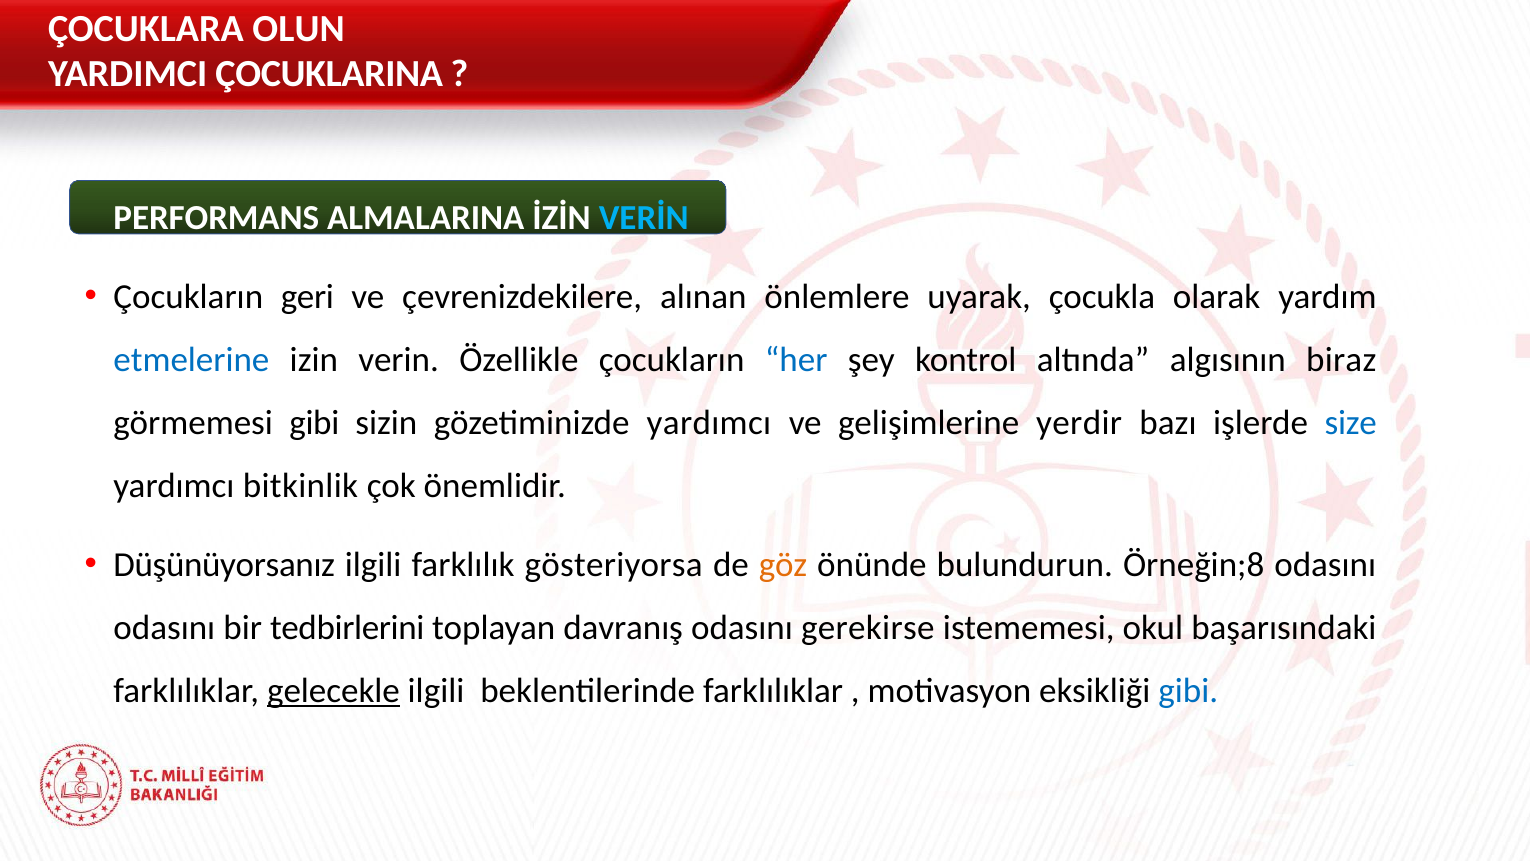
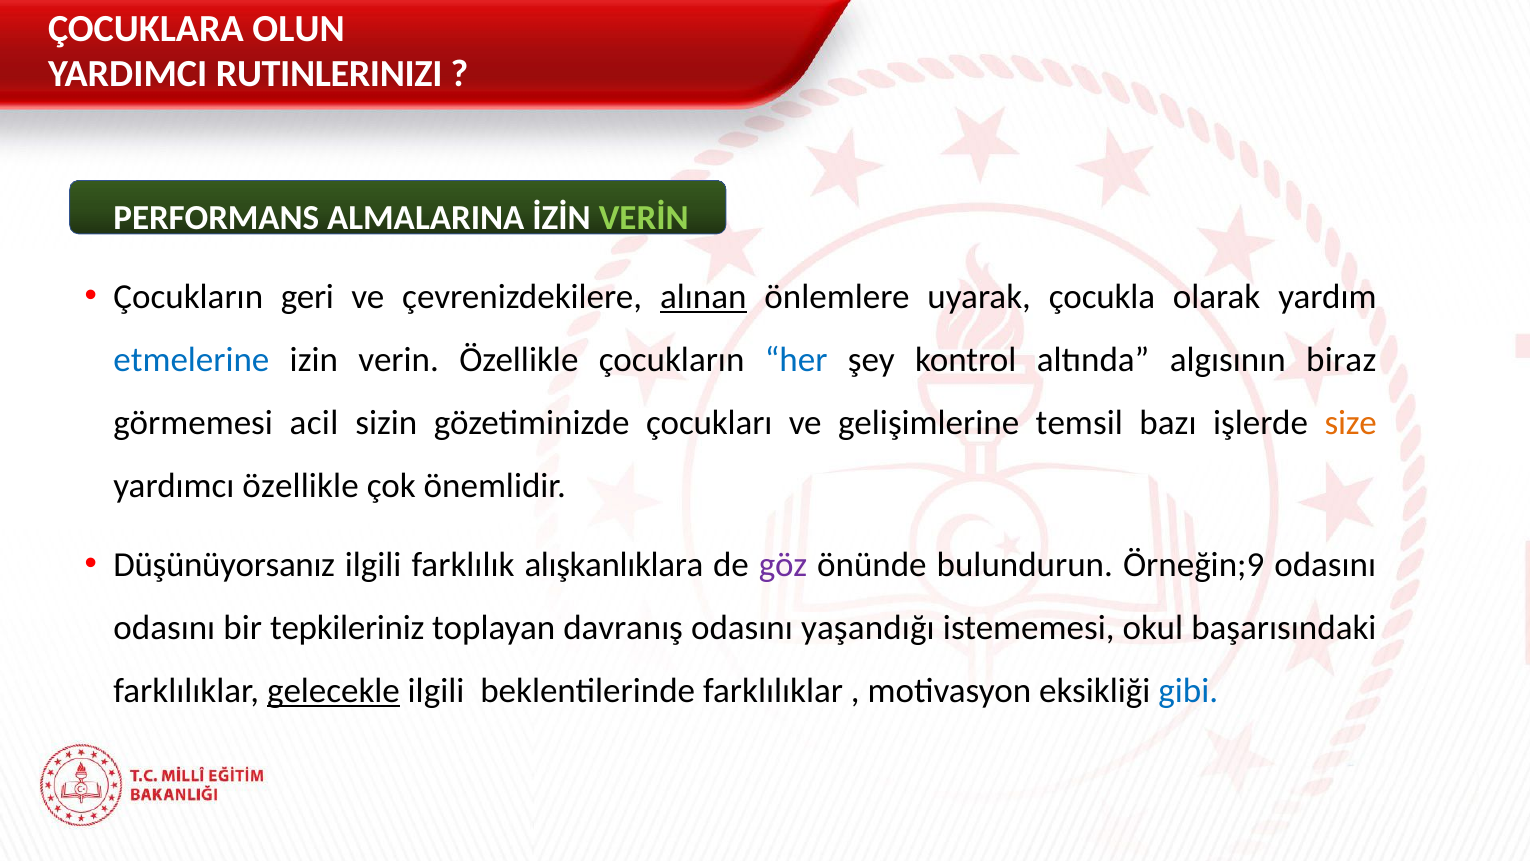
ÇOCUKLARINA: ÇOCUKLARINA -> RUTINLERINIZI
VERİN colour: light blue -> light green
alınan underline: none -> present
görmemesi gibi: gibi -> acil
gözetiminizde yardımcı: yardımcı -> çocukları
yerdir: yerdir -> temsil
size colour: blue -> orange
yardımcı bitkinlik: bitkinlik -> özellikle
gösteriyorsa: gösteriyorsa -> alışkanlıklara
göz colour: orange -> purple
Örneğin;8: Örneğin;8 -> Örneğin;9
tedbirlerini: tedbirlerini -> tepkileriniz
gerekirse: gerekirse -> yaşandığı
